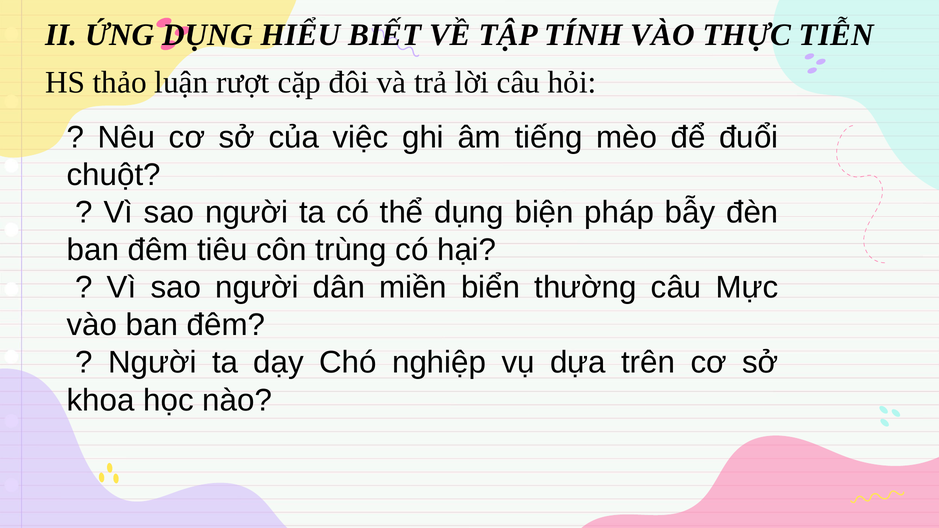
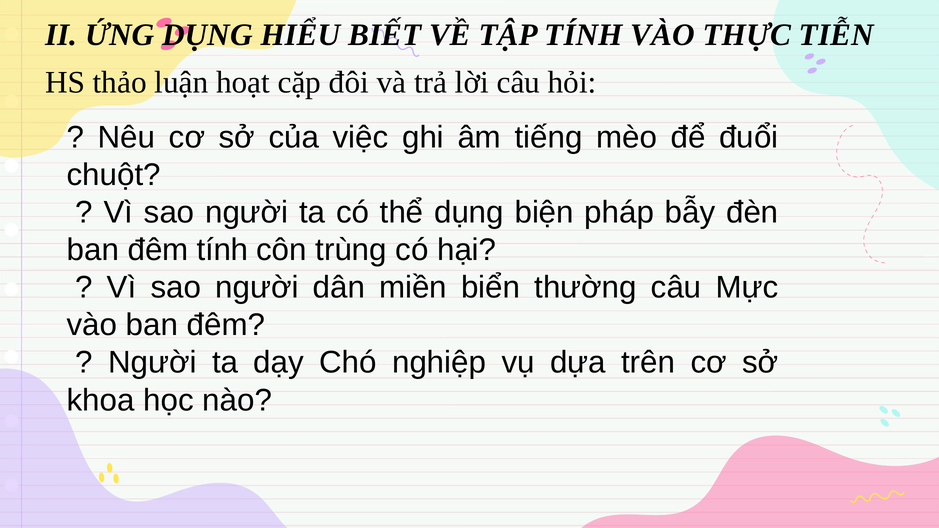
rượt: rượt -> hoạt
đêm tiêu: tiêu -> tính
